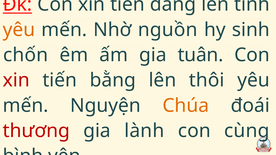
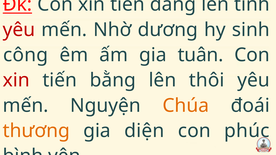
yêu at (19, 30) colour: orange -> red
nguồn: nguồn -> dương
chốn: chốn -> công
thương colour: red -> orange
lành: lành -> diện
cùng: cùng -> phúc
